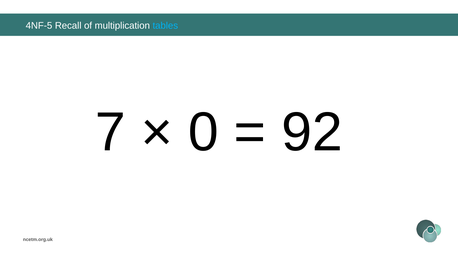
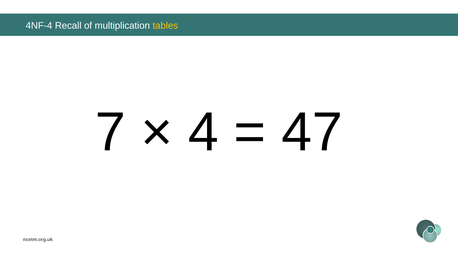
4NF-5: 4NF-5 -> 4NF-4
tables colour: light blue -> yellow
0: 0 -> 4
92: 92 -> 47
